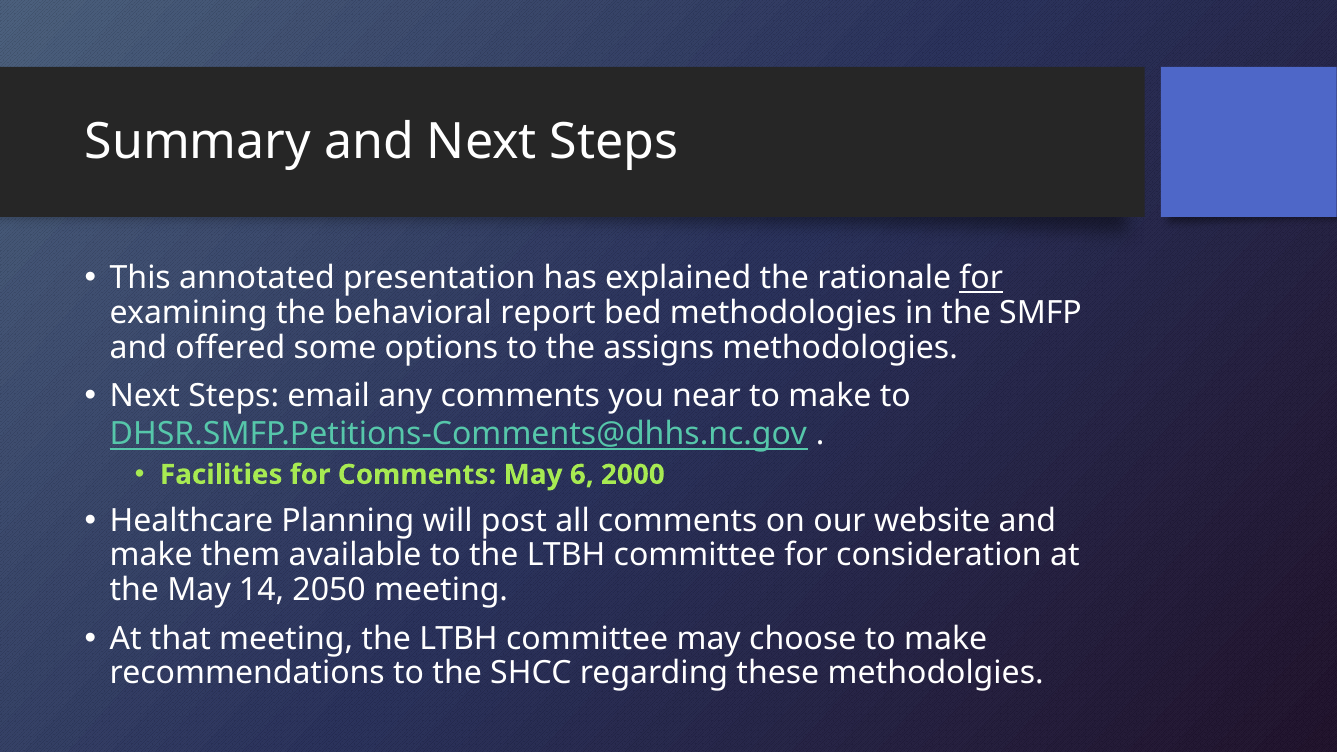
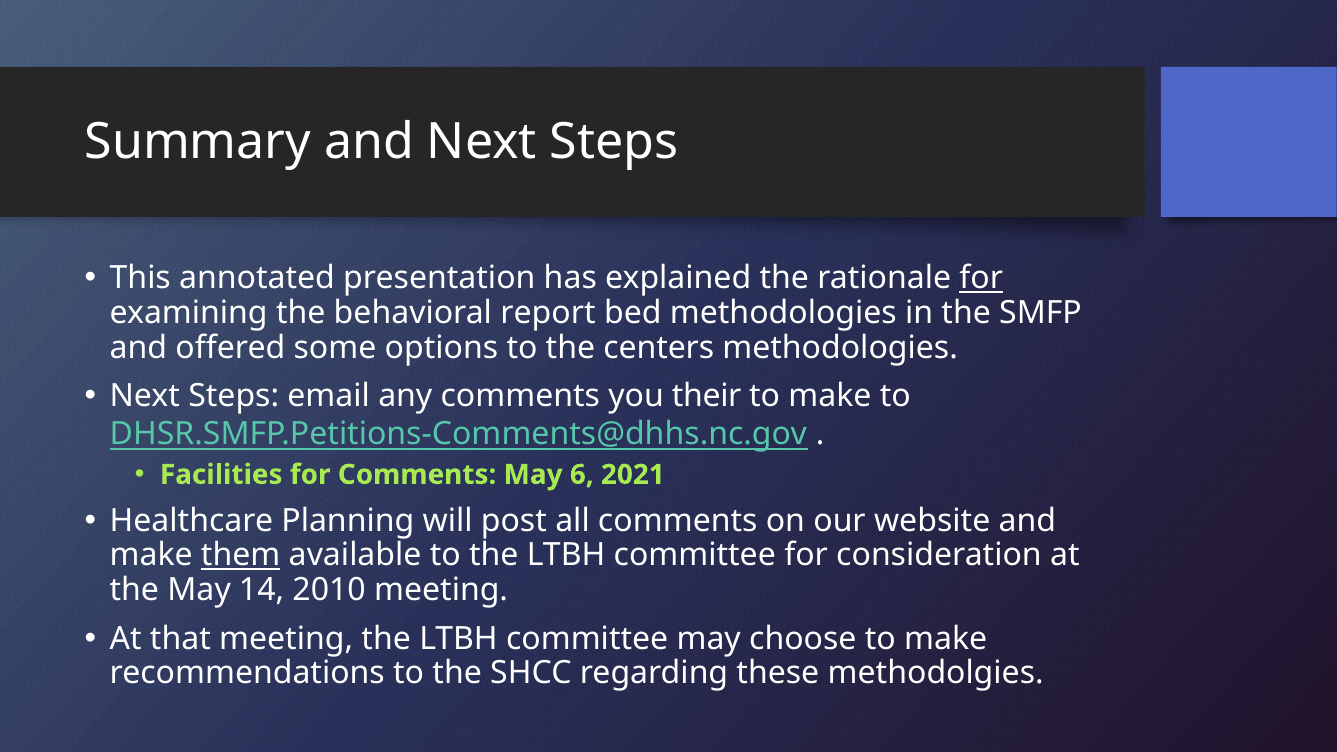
assigns: assigns -> centers
near: near -> their
2000: 2000 -> 2021
them underline: none -> present
2050: 2050 -> 2010
